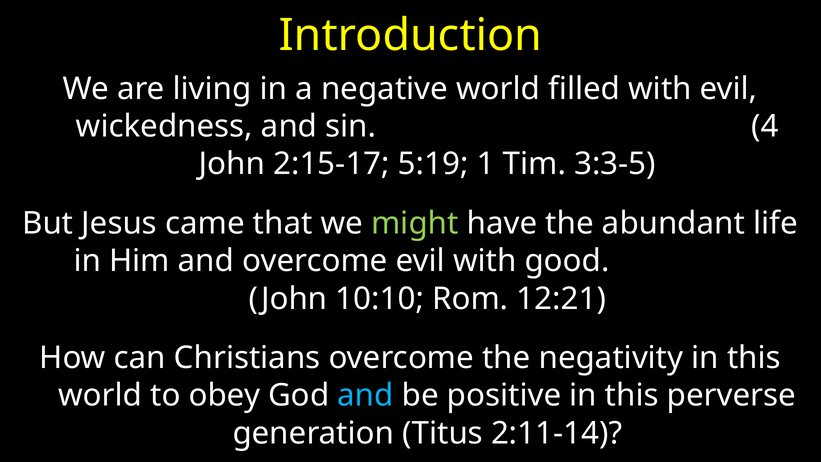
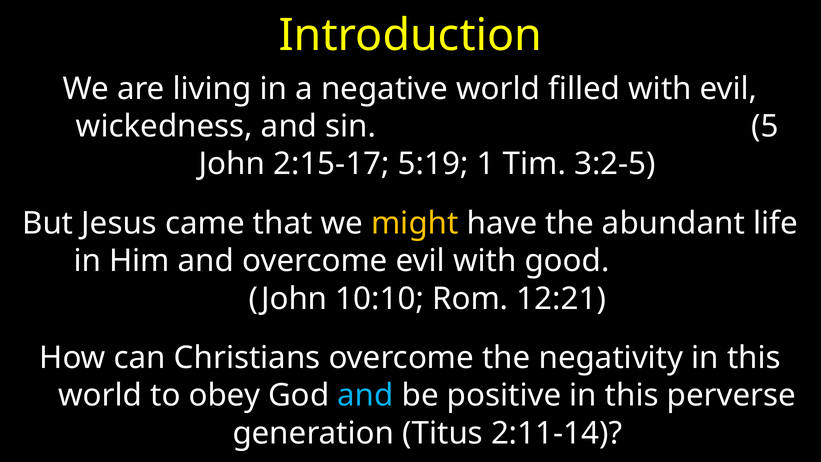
4: 4 -> 5
3:3-5: 3:3-5 -> 3:2-5
might colour: light green -> yellow
